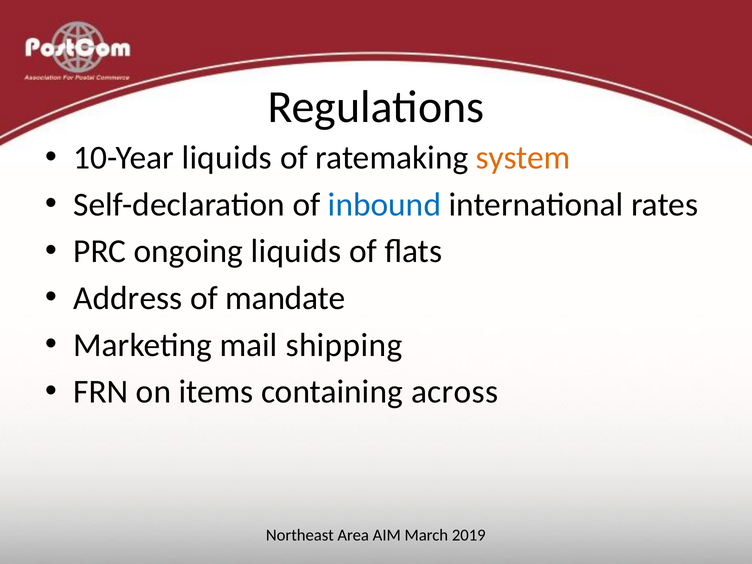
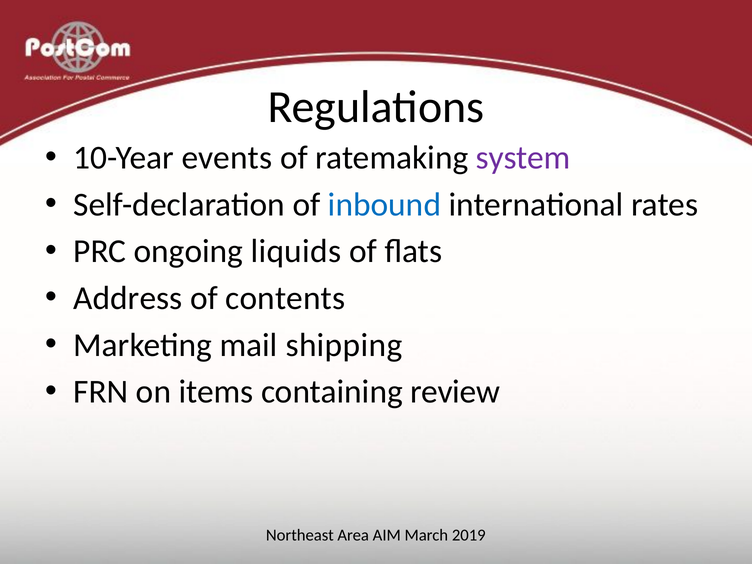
10-Year liquids: liquids -> events
system colour: orange -> purple
mandate: mandate -> contents
across: across -> review
